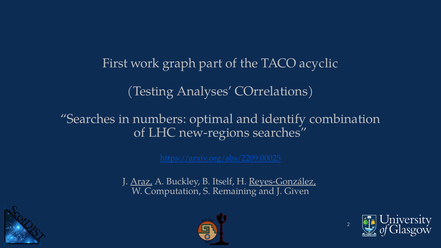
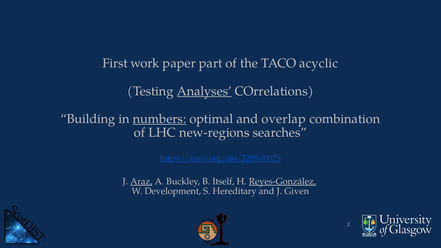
graph: graph -> paper
Analyses underline: none -> present
Searches at (88, 119): Searches -> Building
numbers underline: none -> present
identify: identify -> overlap
Computation: Computation -> Development
Remaining: Remaining -> Hereditary
